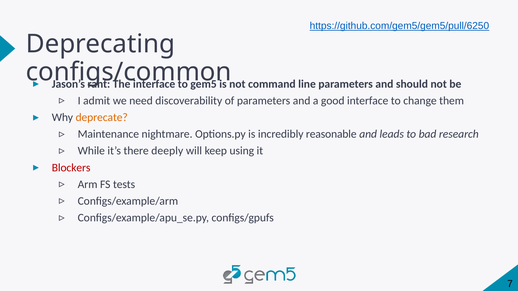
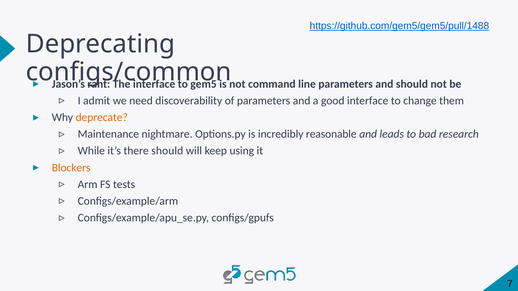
https://github.com/gem5/gem5/pull/6250: https://github.com/gem5/gem5/pull/6250 -> https://github.com/gem5/gem5/pull/1488
there deeply: deeply -> should
Blockers colour: red -> orange
